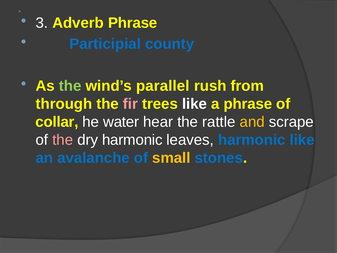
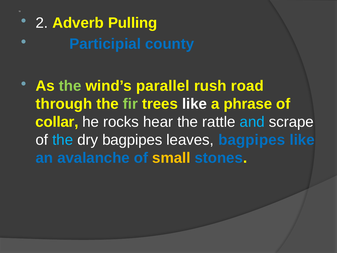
3: 3 -> 2
Adverb Phrase: Phrase -> Pulling
from: from -> road
fir colour: pink -> light green
water: water -> rocks
and colour: yellow -> light blue
the at (63, 140) colour: pink -> light blue
dry harmonic: harmonic -> bagpipes
leaves harmonic: harmonic -> bagpipes
